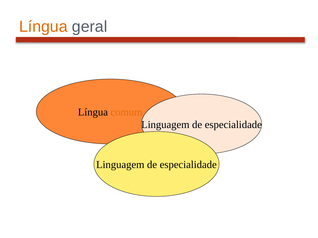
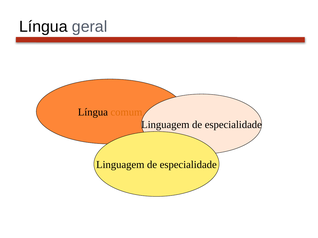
Língua at (43, 27) colour: orange -> black
